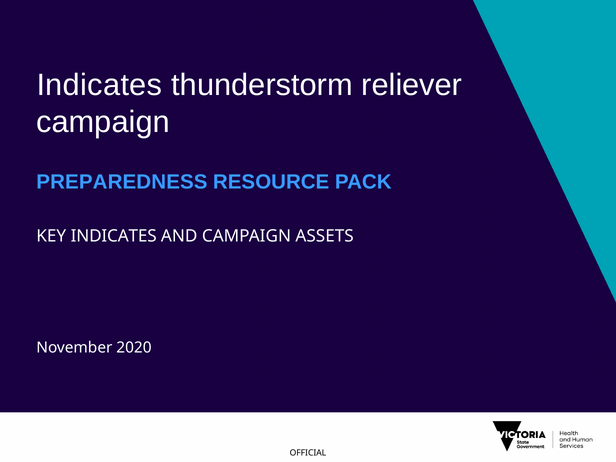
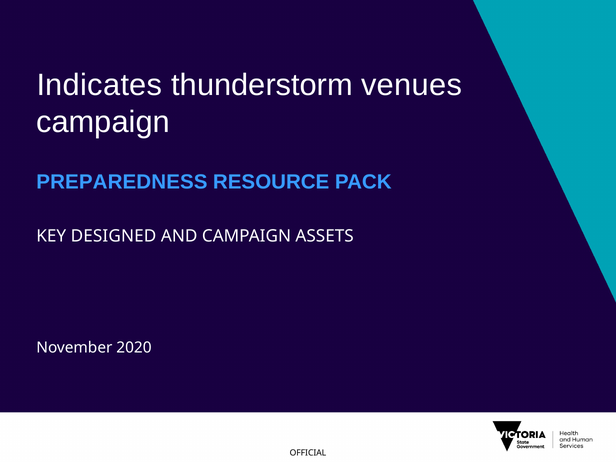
reliever: reliever -> venues
KEY INDICATES: INDICATES -> DESIGNED
